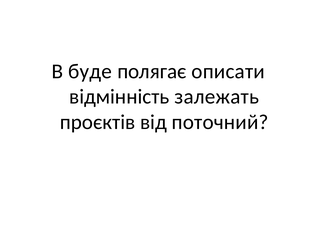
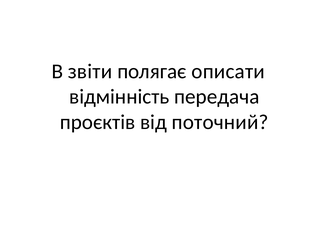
буде: буде -> звіти
залежать: залежать -> передача
